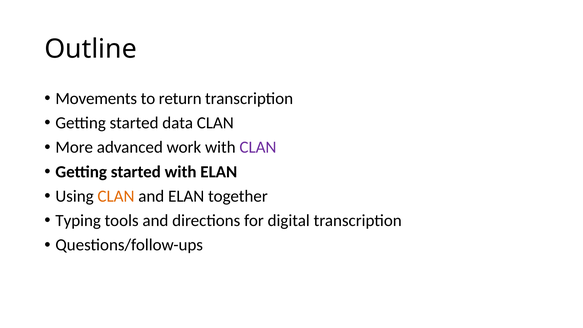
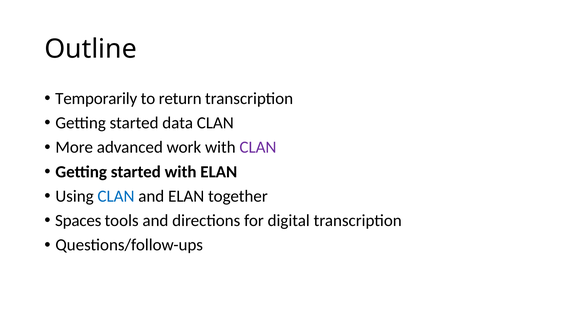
Movements: Movements -> Temporarily
CLAN at (116, 196) colour: orange -> blue
Typing: Typing -> Spaces
